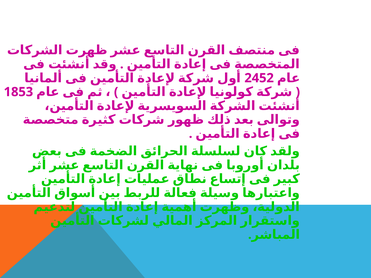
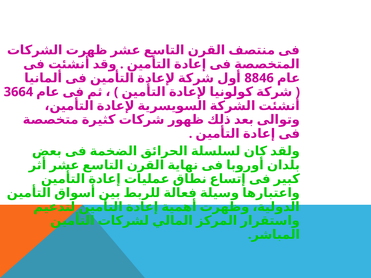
2452: 2452 -> 8846
1853: 1853 -> 3664
